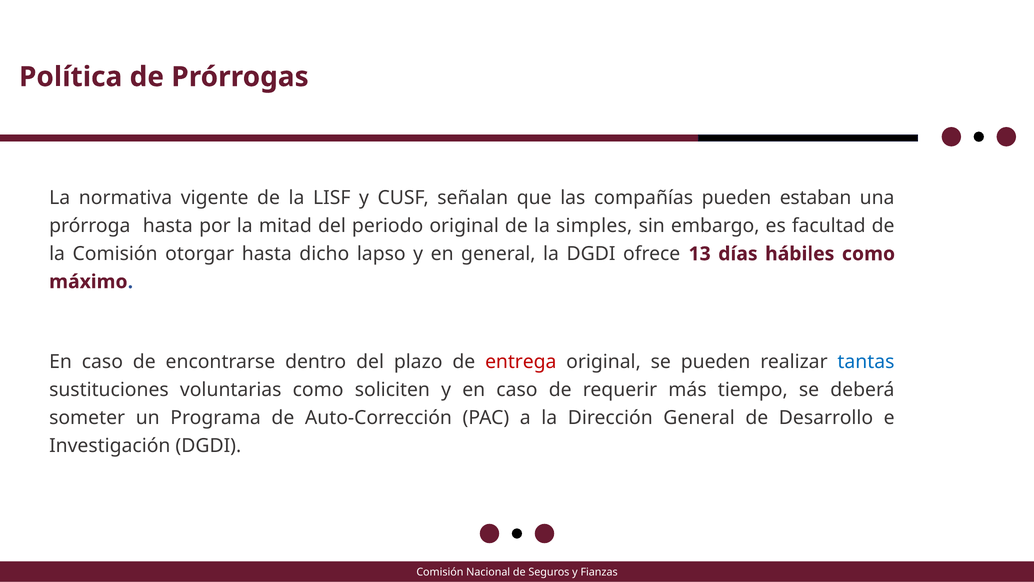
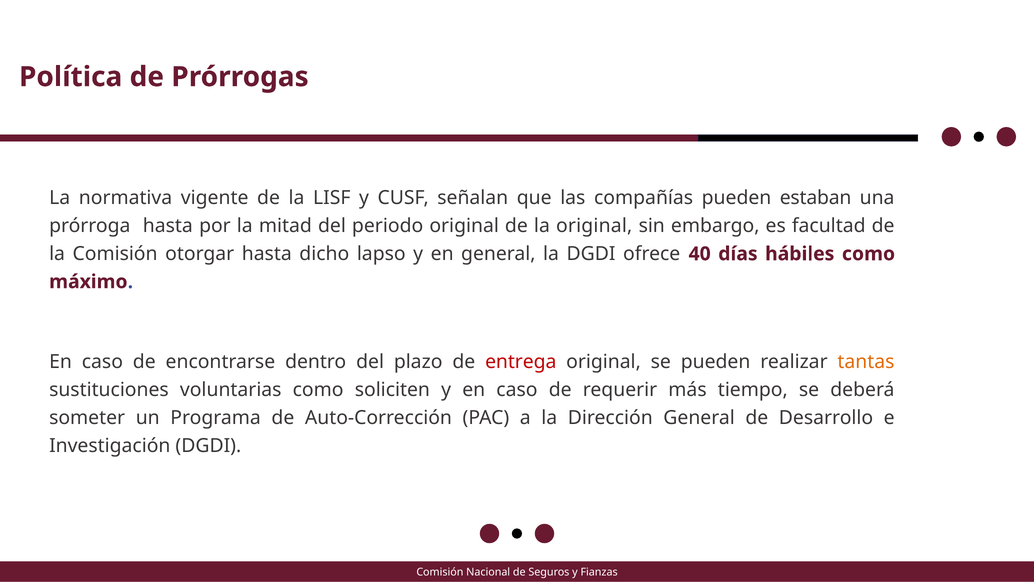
la simples: simples -> original
13: 13 -> 40
tantas colour: blue -> orange
